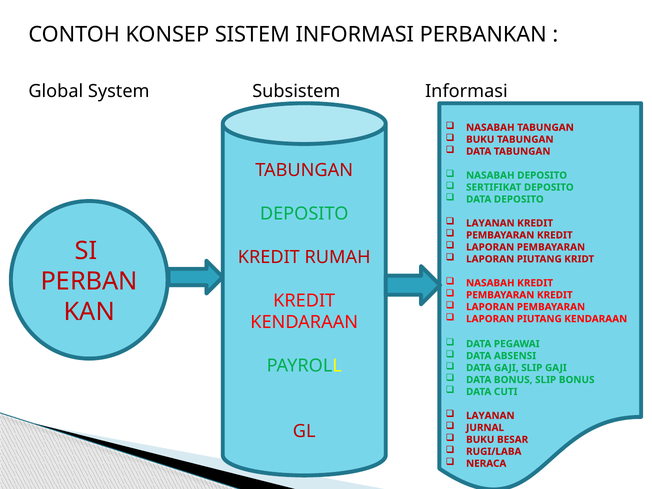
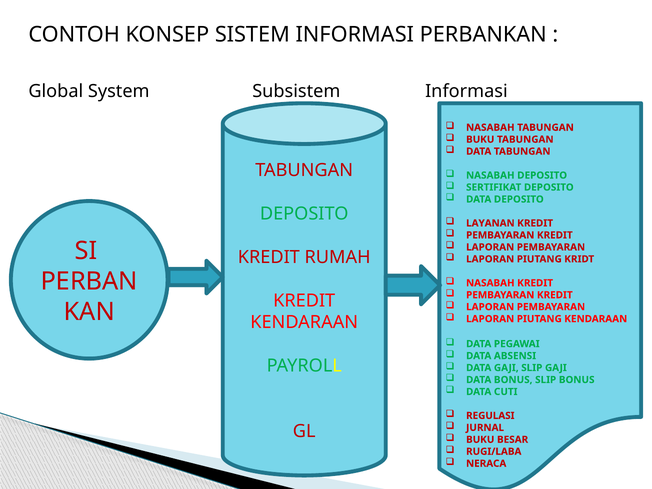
LAYANAN at (490, 416): LAYANAN -> REGULASI
